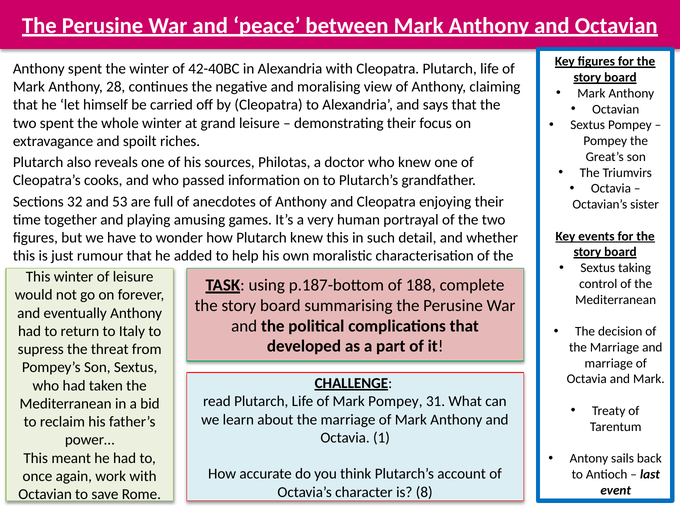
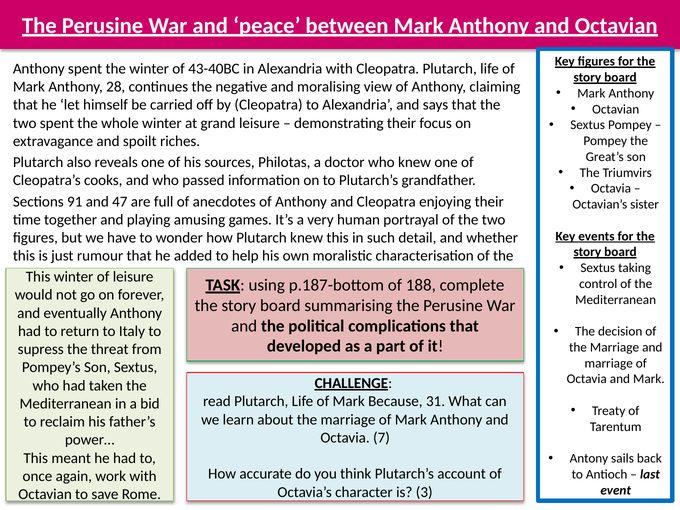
42-40BC: 42-40BC -> 43-40BC
32: 32 -> 91
53: 53 -> 47
Mark Pompey: Pompey -> Because
1: 1 -> 7
8: 8 -> 3
